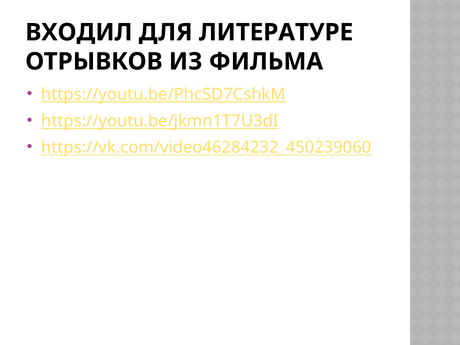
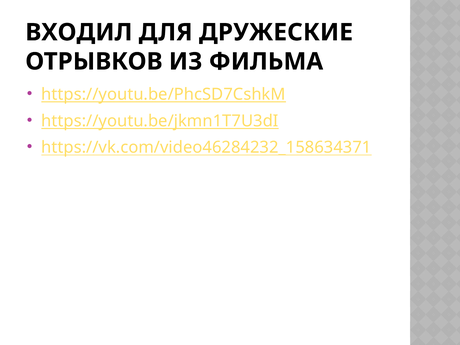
ЛИТЕРАТУРЕ: ЛИТЕРАТУРЕ -> ДРУЖЕСКИЕ
https://vk.com/video46284232_450239060: https://vk.com/video46284232_450239060 -> https://vk.com/video46284232_158634371
